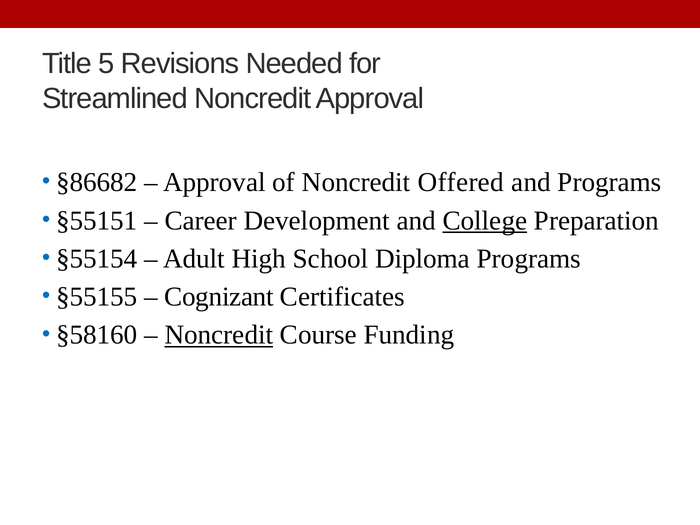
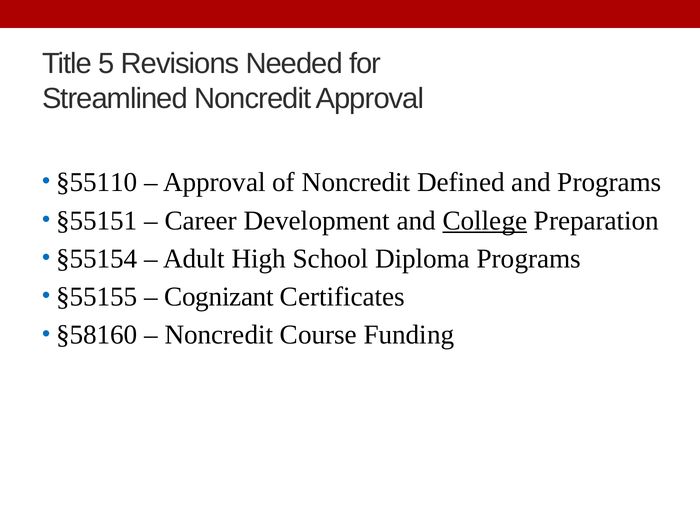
§86682: §86682 -> §55110
Offered: Offered -> Defined
Noncredit at (219, 335) underline: present -> none
